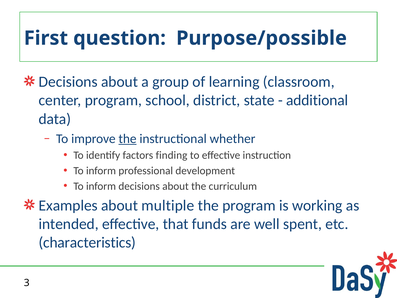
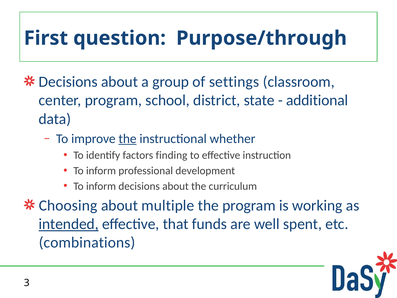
Purpose/possible: Purpose/possible -> Purpose/through
learning: learning -> settings
Examples: Examples -> Choosing
intended underline: none -> present
characteristics: characteristics -> combinations
